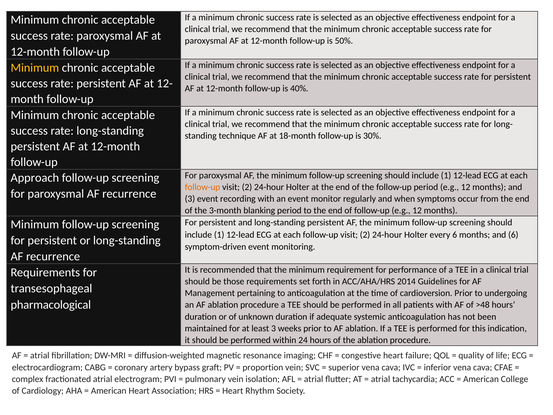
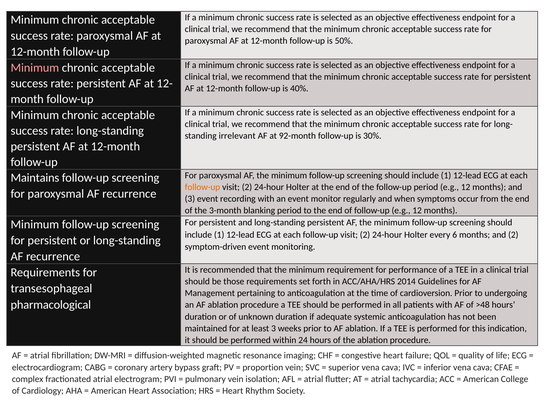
Minimum at (35, 68) colour: yellow -> pink
technique: technique -> irrelevant
18-month: 18-month -> 92-month
Approach: Approach -> Maintains
and 6: 6 -> 2
